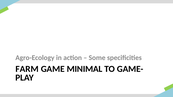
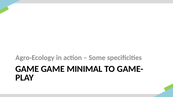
FARM at (27, 69): FARM -> GAME
